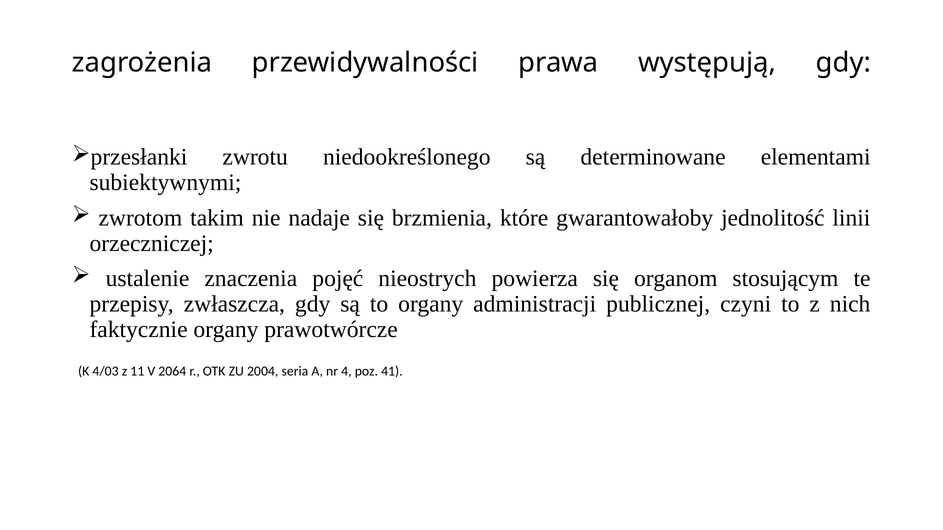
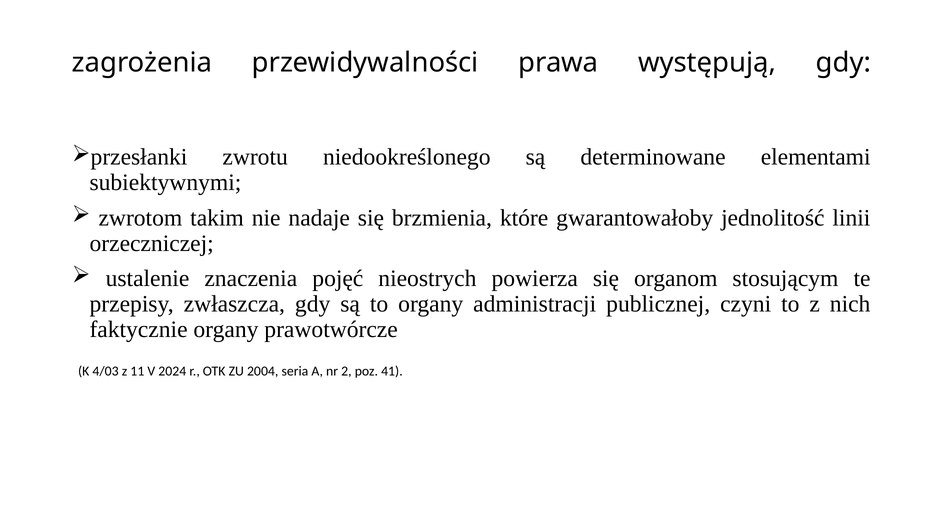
2064: 2064 -> 2024
4: 4 -> 2
